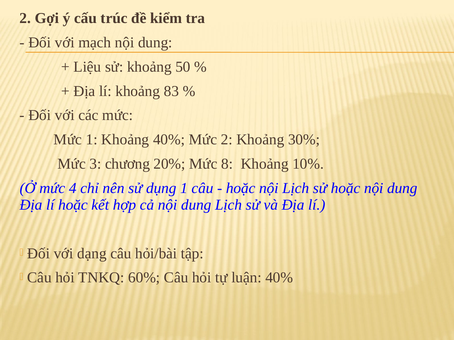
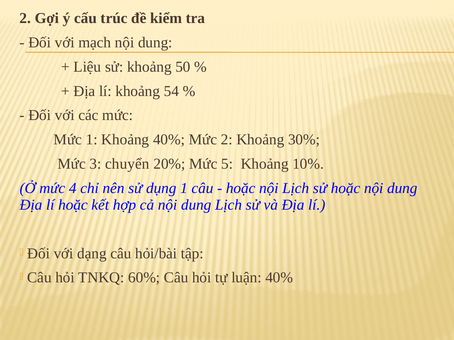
83: 83 -> 54
chương: chương -> chuyển
8: 8 -> 5
